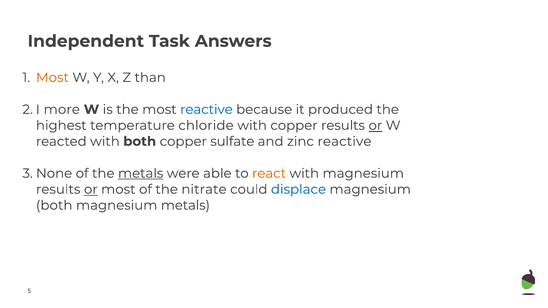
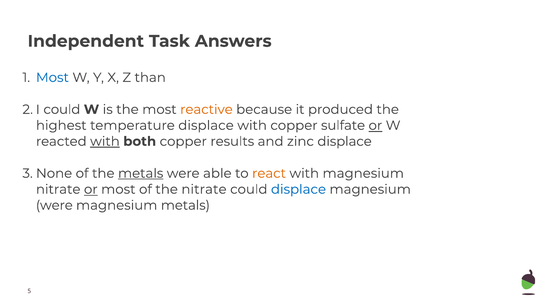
Most at (52, 78) colour: orange -> blue
more at (62, 110): more -> could
reactive at (206, 110) colour: blue -> orange
temperature chloride: chloride -> displace
copper results: results -> sulfate
with at (105, 142) underline: none -> present
sulfate: sulfate -> results
zinc reactive: reactive -> displace
results at (58, 189): results -> nitrate
both at (54, 205): both -> were
